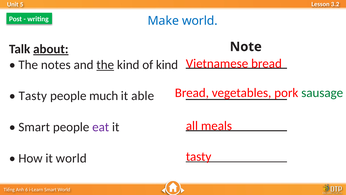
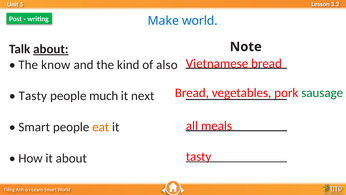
notes: notes -> know
the at (105, 65) underline: present -> none
of kind: kind -> also
able: able -> next
eat colour: purple -> orange
it world: world -> about
